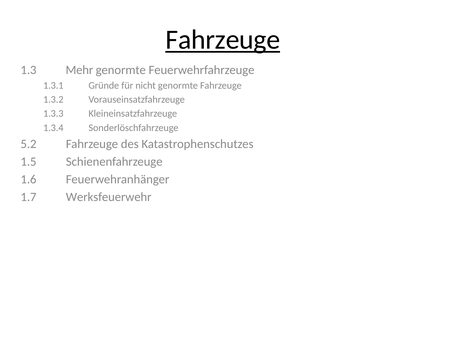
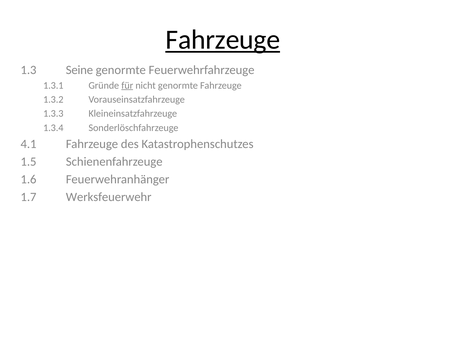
Mehr: Mehr -> Seine
für underline: none -> present
5.2: 5.2 -> 4.1
